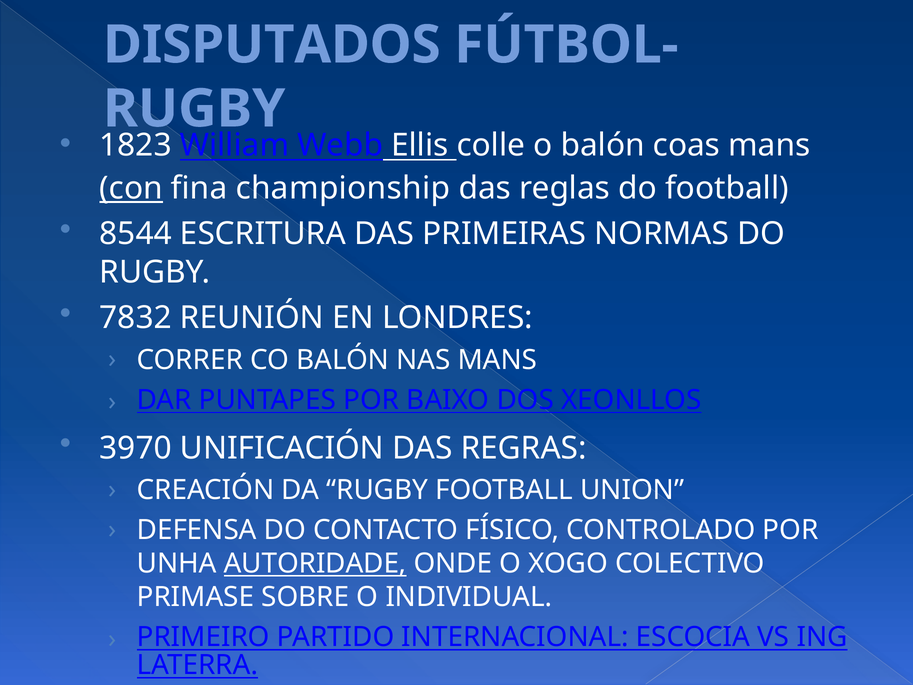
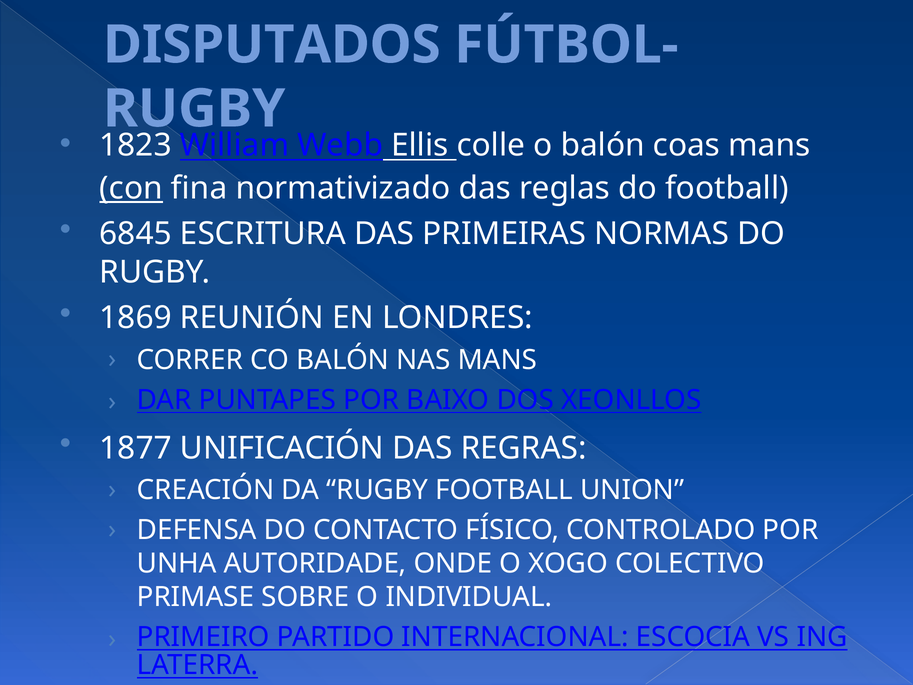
championship: championship -> normativizado
8544: 8544 -> 6845
7832: 7832 -> 1869
3970: 3970 -> 1877
AUTORIDADE underline: present -> none
